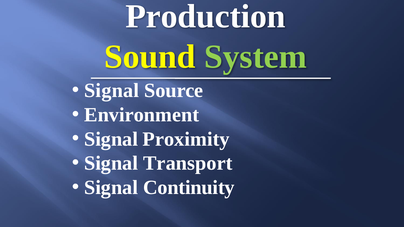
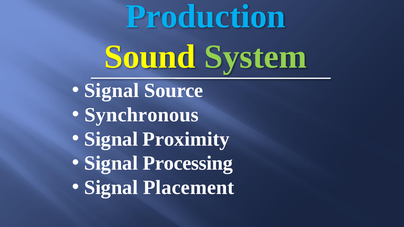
Production colour: white -> light blue
Environment: Environment -> Synchronous
Transport: Transport -> Processing
Continuity: Continuity -> Placement
